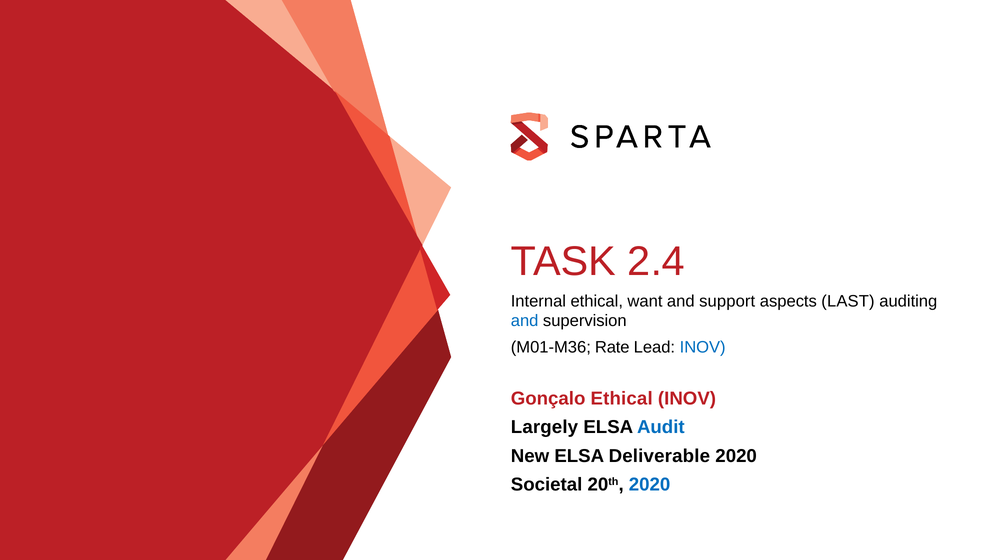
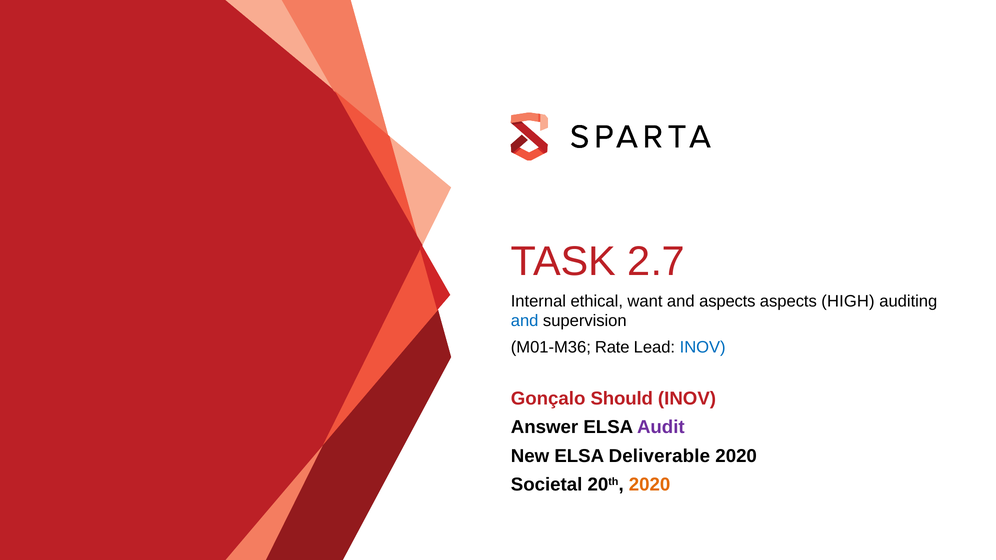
2.4: 2.4 -> 2.7
and support: support -> aspects
LAST: LAST -> HIGH
Gonçalo Ethical: Ethical -> Should
Largely: Largely -> Answer
Audit colour: blue -> purple
2020 at (650, 485) colour: blue -> orange
